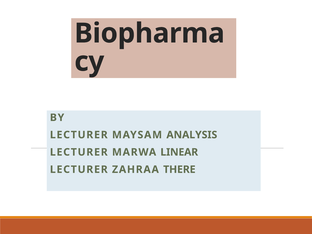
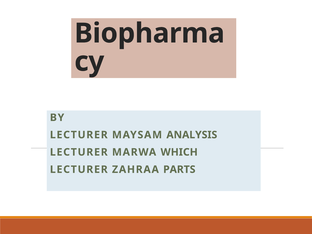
LINEAR: LINEAR -> WHICH
THERE: THERE -> PARTS
